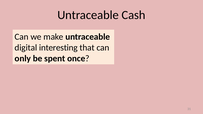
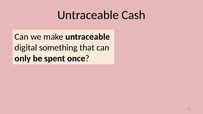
interesting: interesting -> something
